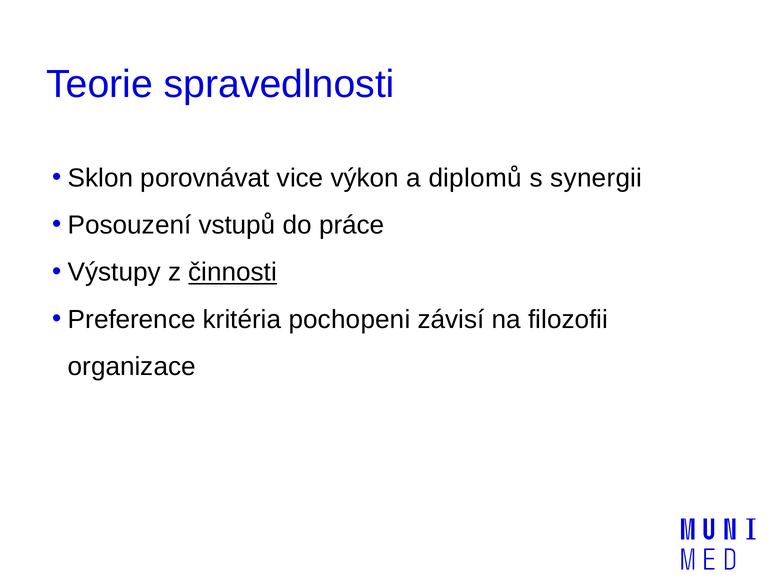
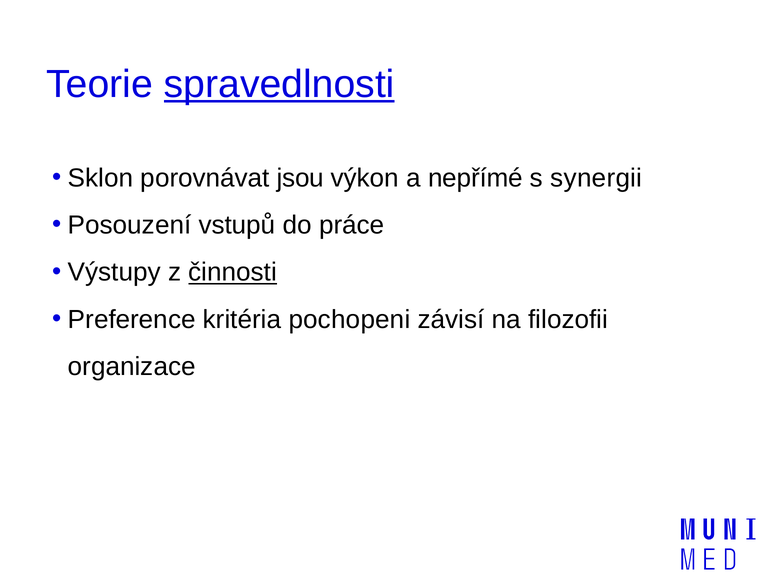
spravedlnosti underline: none -> present
vice: vice -> jsou
diplomů: diplomů -> nepřímé
